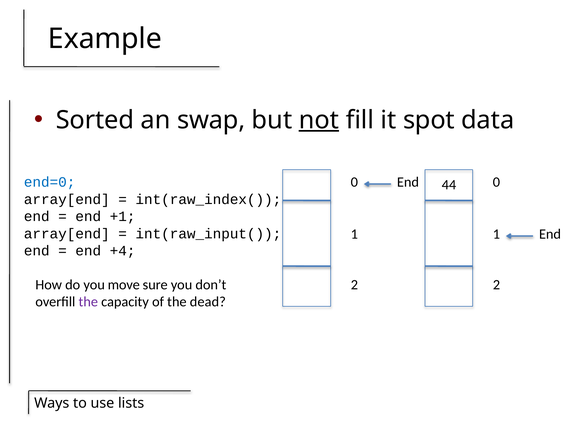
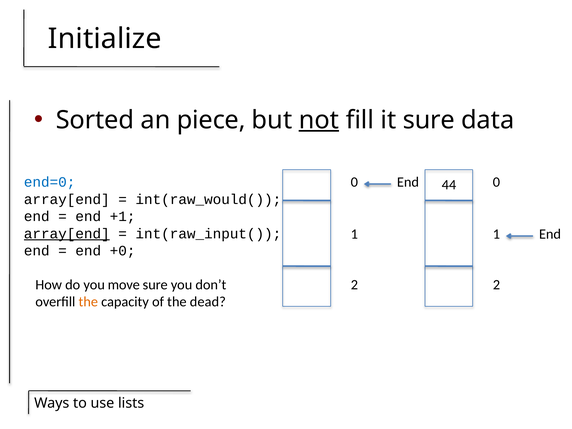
Example: Example -> Initialize
swap: swap -> piece
it spot: spot -> sure
int(raw_index(: int(raw_index( -> int(raw_would(
array[end at (67, 234) underline: none -> present
+4: +4 -> +0
the at (88, 302) colour: purple -> orange
